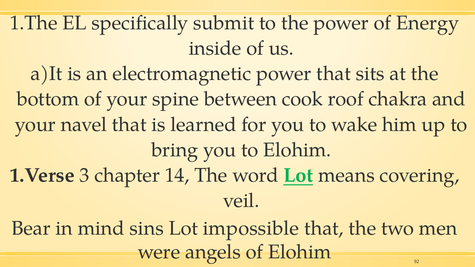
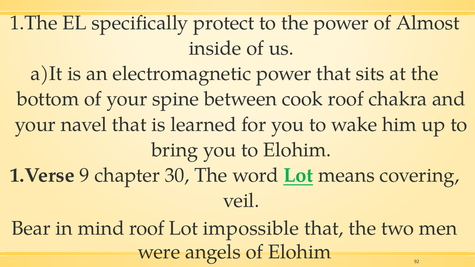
submit: submit -> protect
Energy: Energy -> Almost
3: 3 -> 9
14: 14 -> 30
mind sins: sins -> roof
